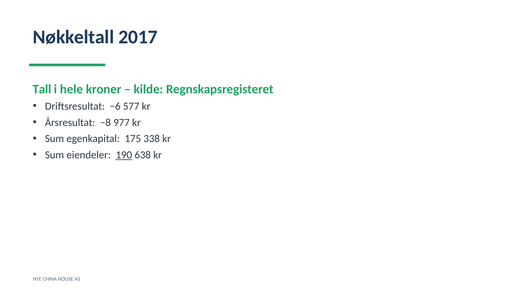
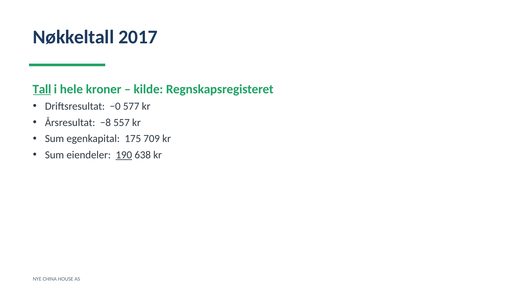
Tall underline: none -> present
−6: −6 -> −0
977: 977 -> 557
338: 338 -> 709
